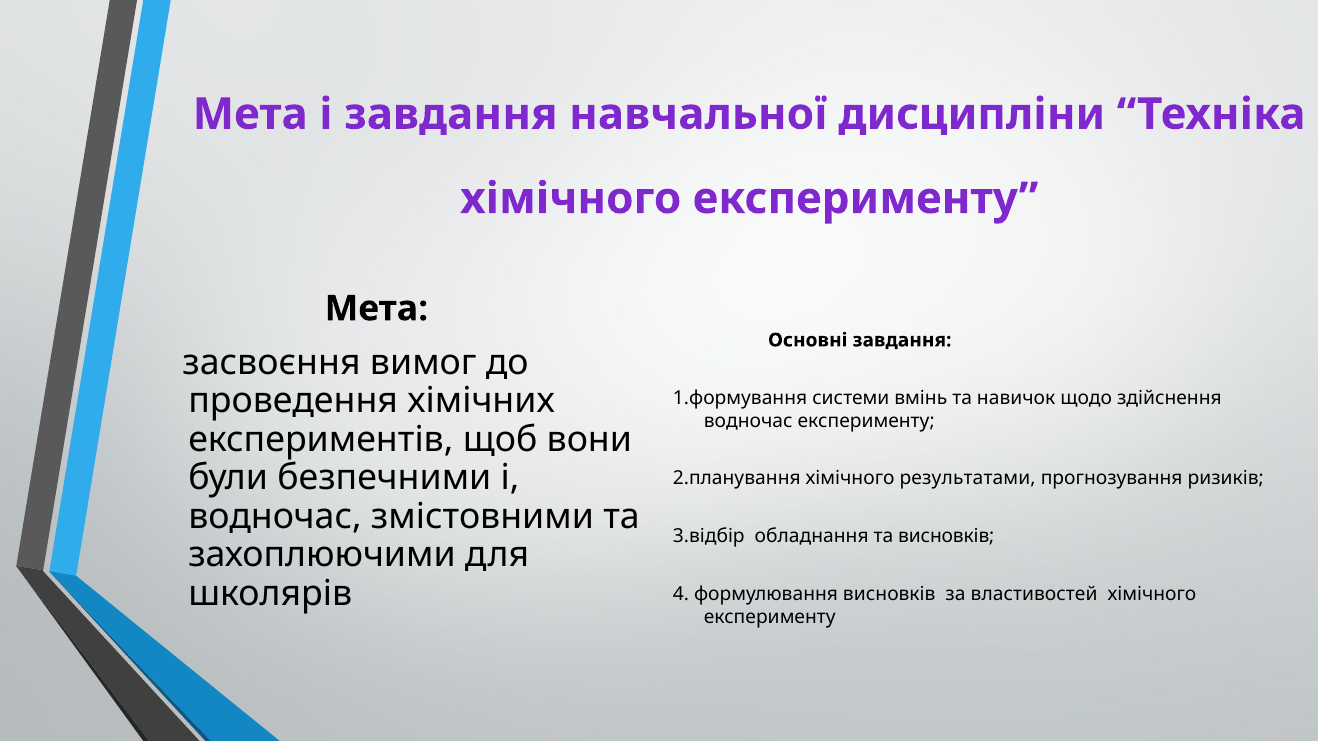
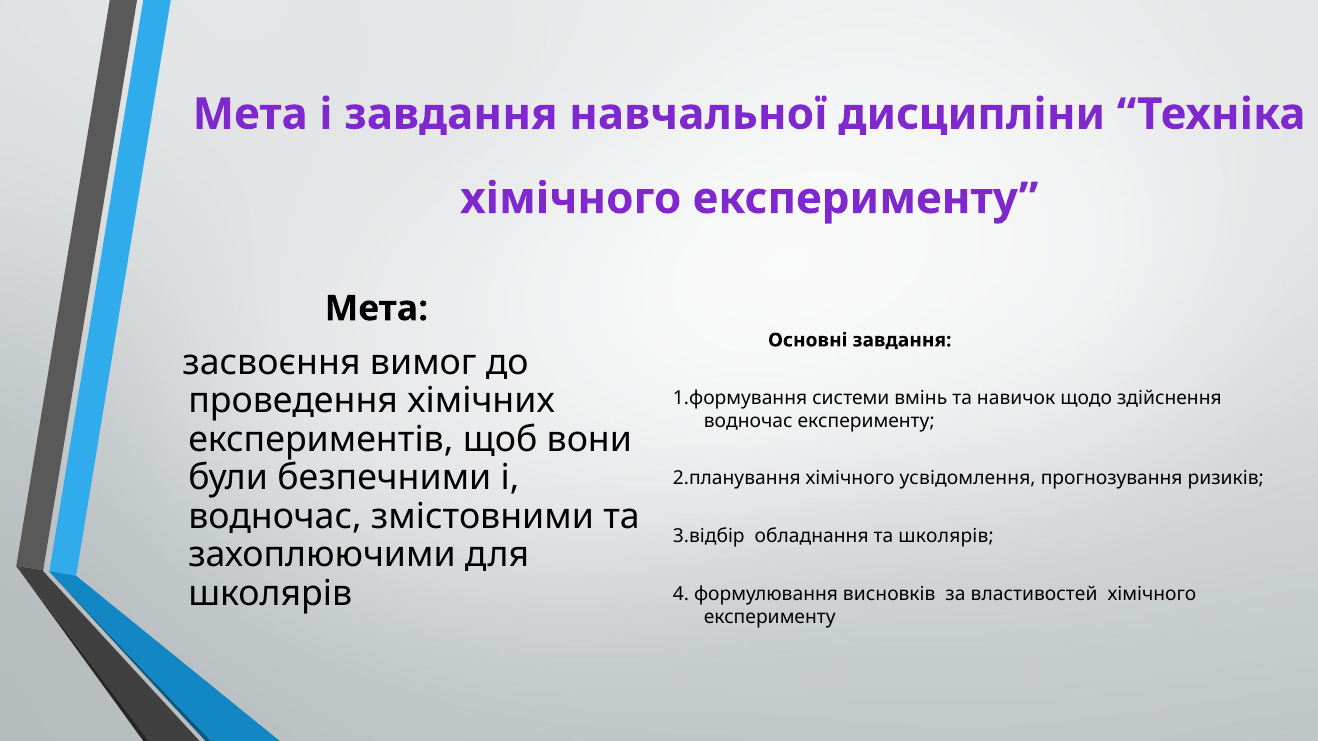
результатами: результатами -> усвідомлення
та висновків: висновків -> школярів
